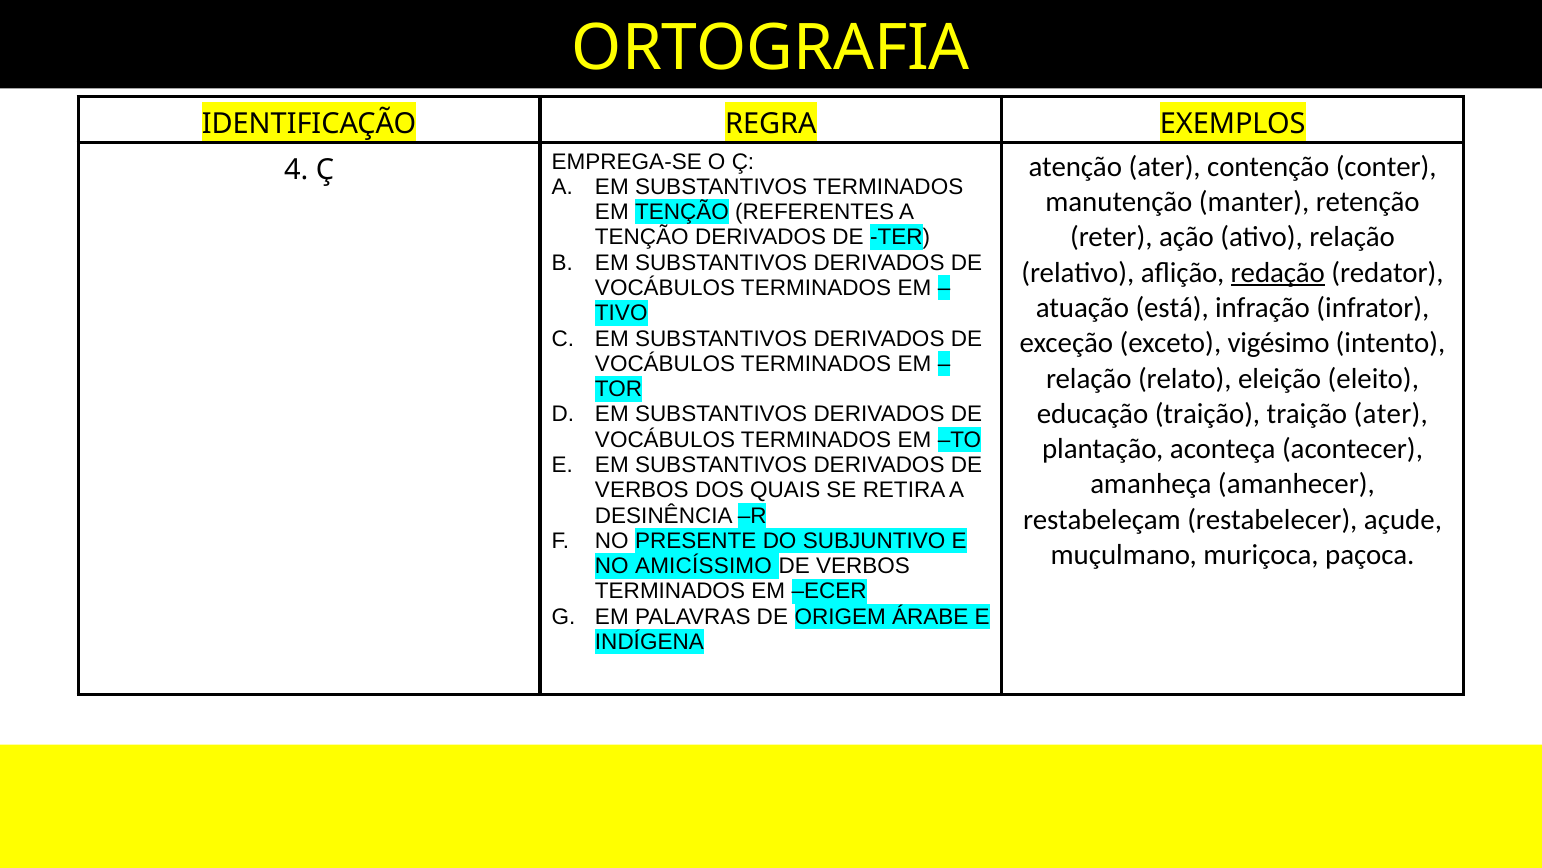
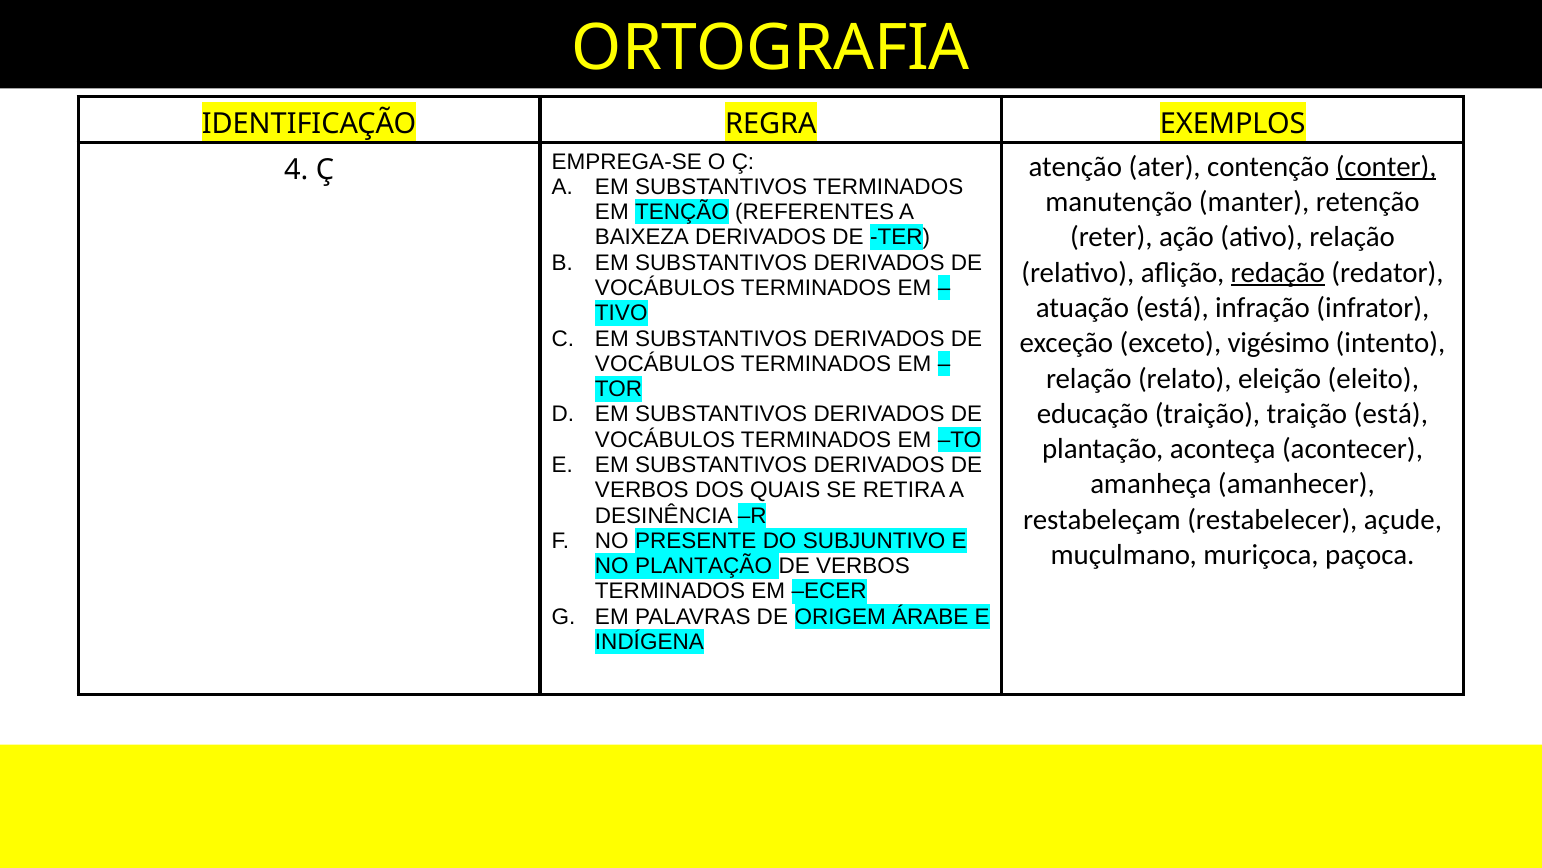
conter underline: none -> present
TENÇÃO at (642, 237): TENÇÃO -> BAIXEZA
traição ater: ater -> está
NO AMICÍSSIMO: AMICÍSSIMO -> PLANTAÇÃO
